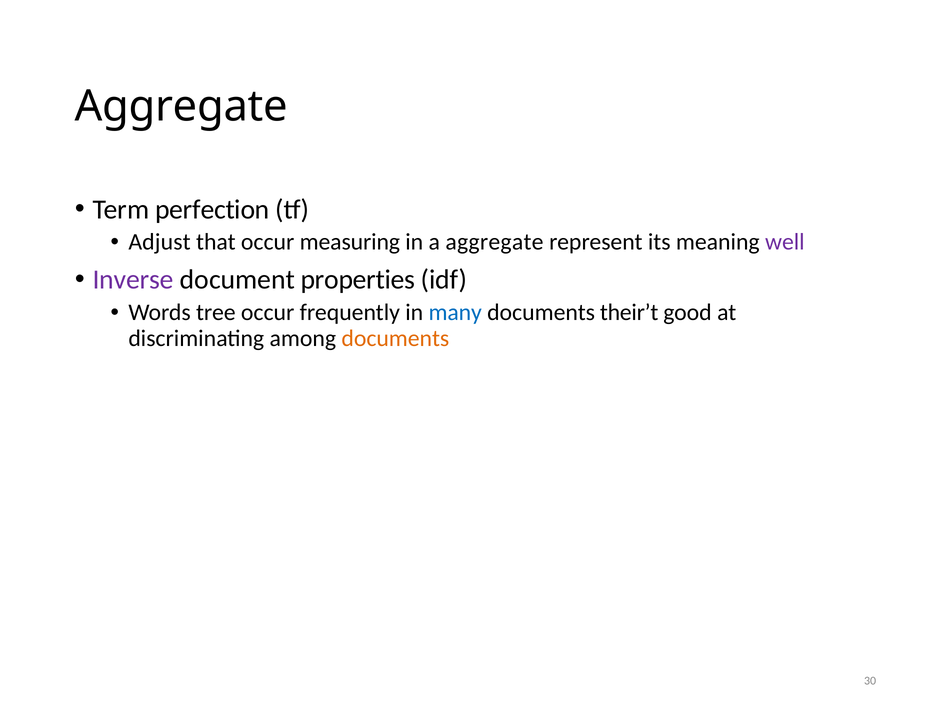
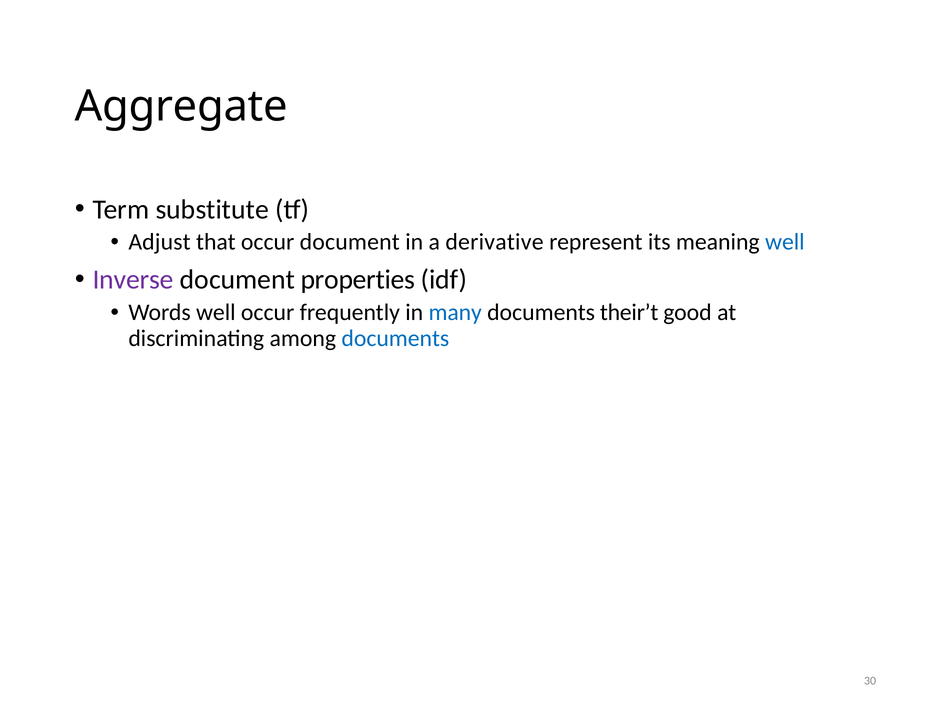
perfection: perfection -> substitute
occur measuring: measuring -> document
a aggregate: aggregate -> derivative
well at (785, 242) colour: purple -> blue
Words tree: tree -> well
documents at (395, 338) colour: orange -> blue
